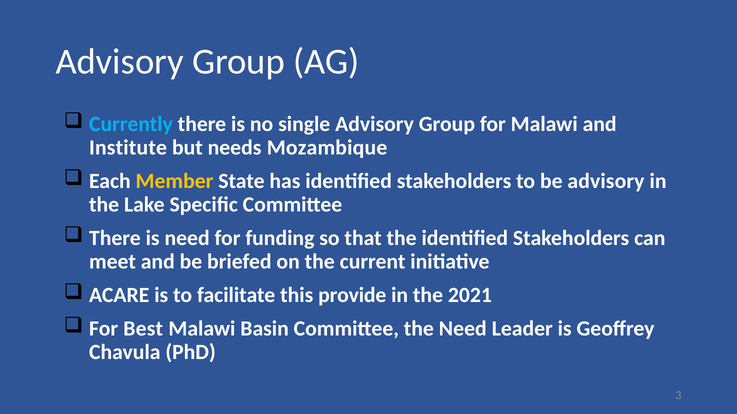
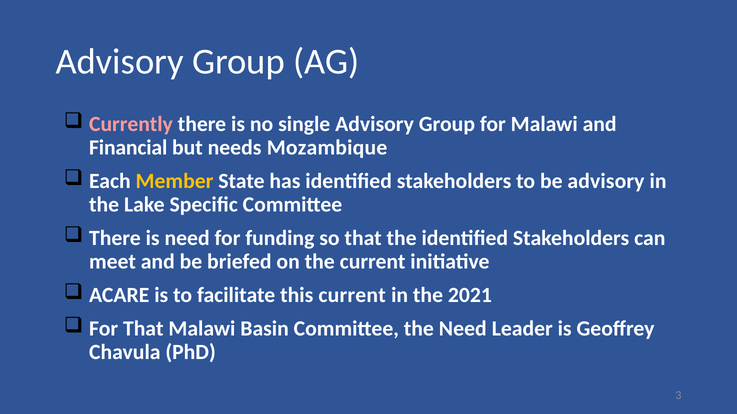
Currently colour: light blue -> pink
Institute: Institute -> Financial
this provide: provide -> current
For Best: Best -> That
